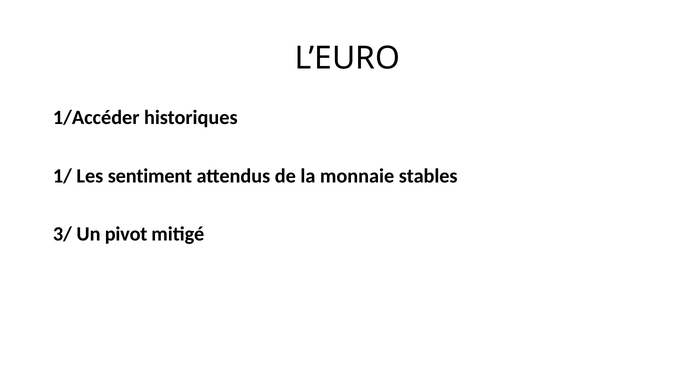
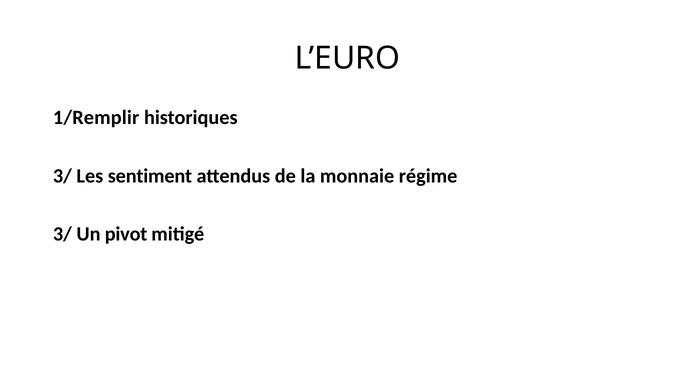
1/Accéder: 1/Accéder -> 1/Remplir
1/ at (62, 176): 1/ -> 3/
stables: stables -> régime
